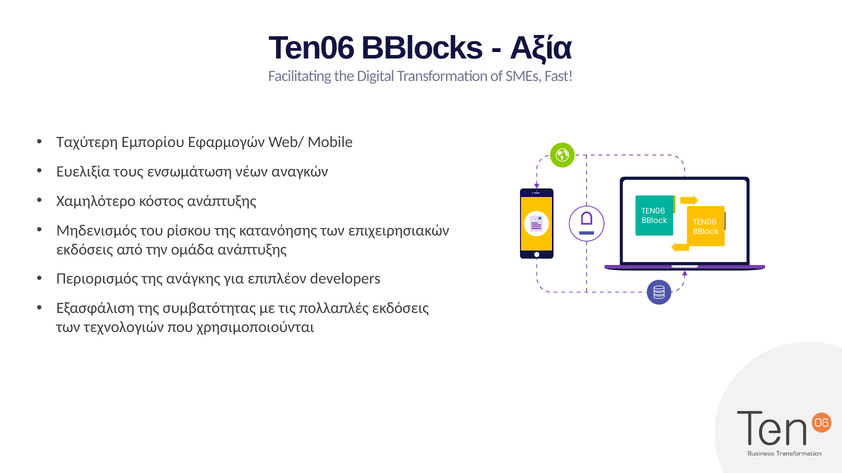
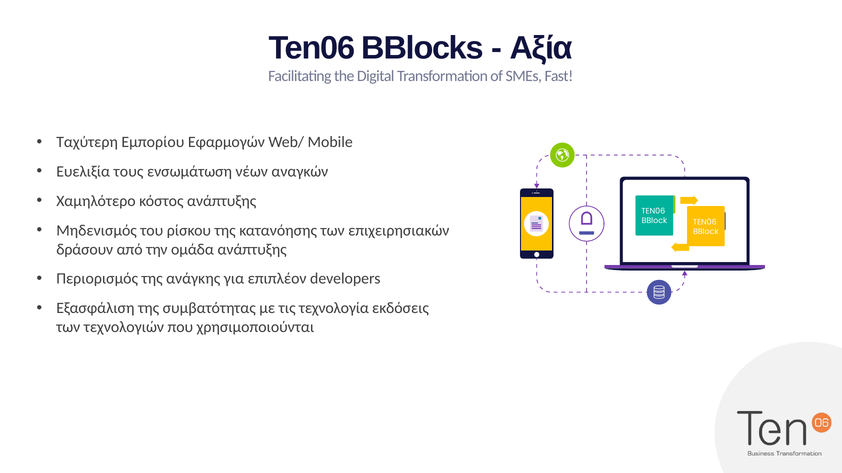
εκδόσεις at (85, 250): εκδόσεις -> δράσουν
πολλαπλές: πολλαπλές -> τεχνολογία
